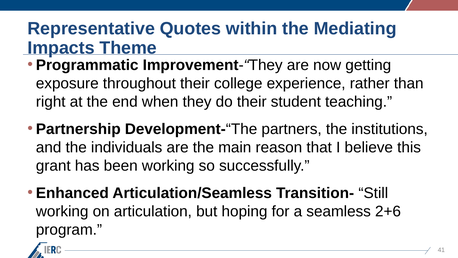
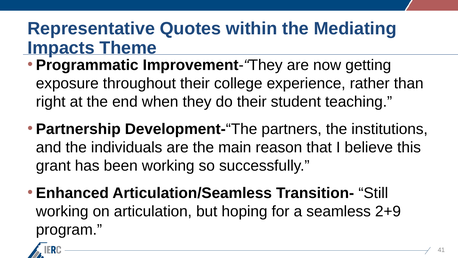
2+6: 2+6 -> 2+9
